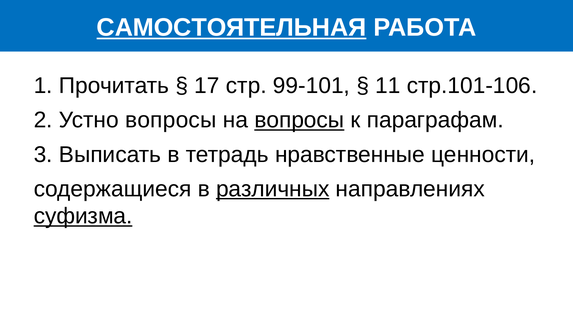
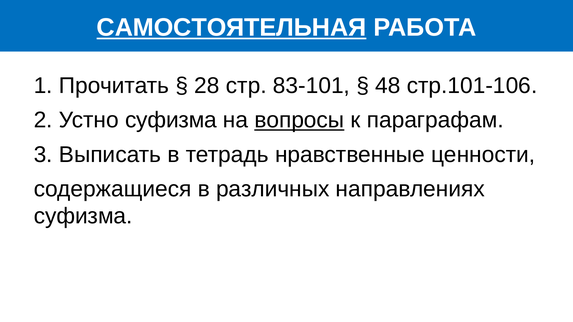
17: 17 -> 28
99-101: 99-101 -> 83-101
11: 11 -> 48
Устно вопросы: вопросы -> суфизма
различных underline: present -> none
суфизма at (83, 216) underline: present -> none
